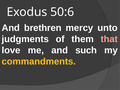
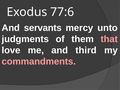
50:6: 50:6 -> 77:6
brethren: brethren -> servants
such: such -> third
commandments colour: yellow -> pink
